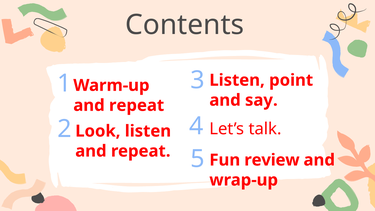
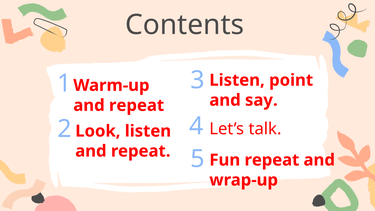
Fun review: review -> repeat
